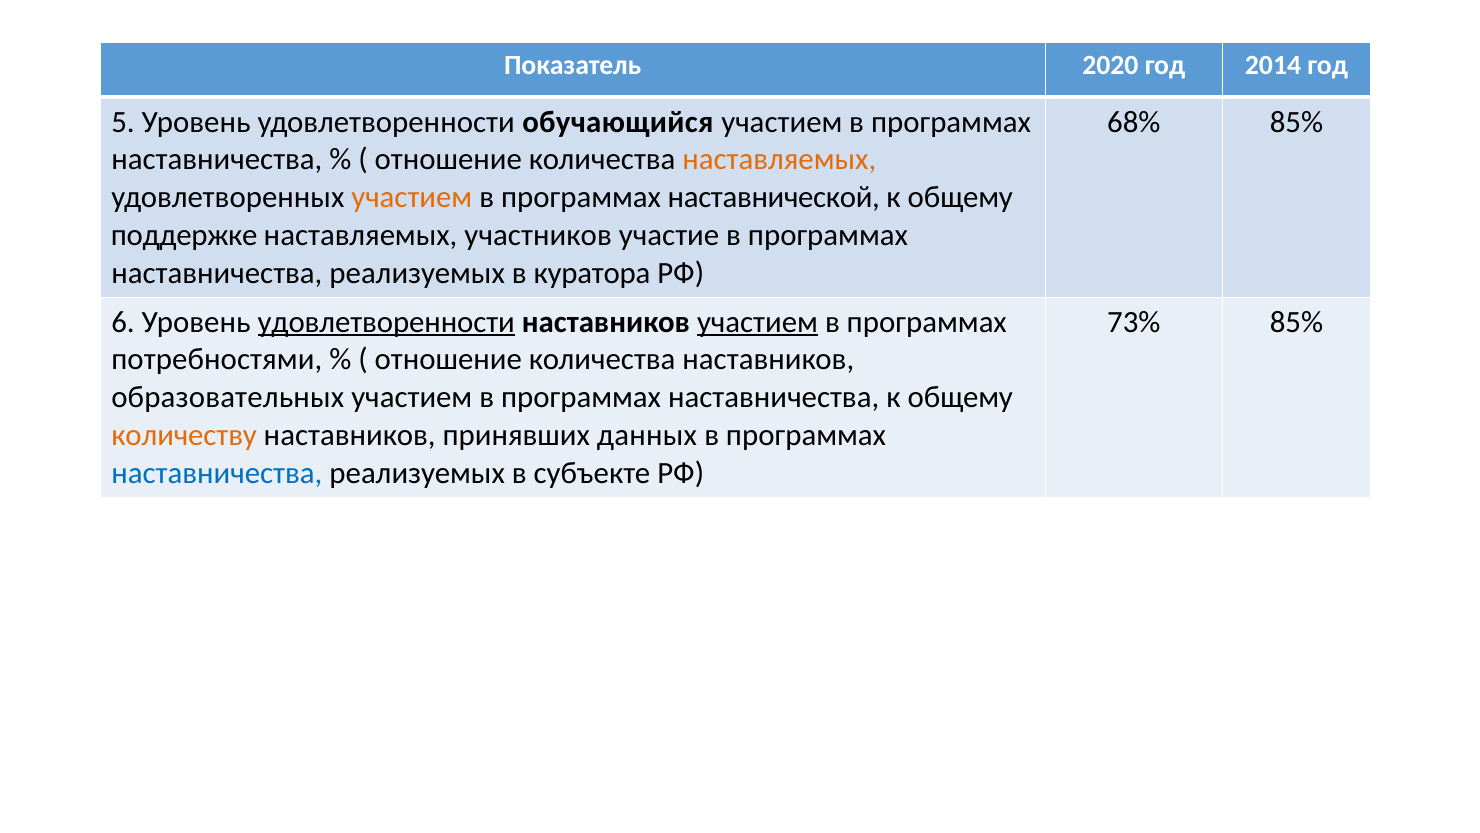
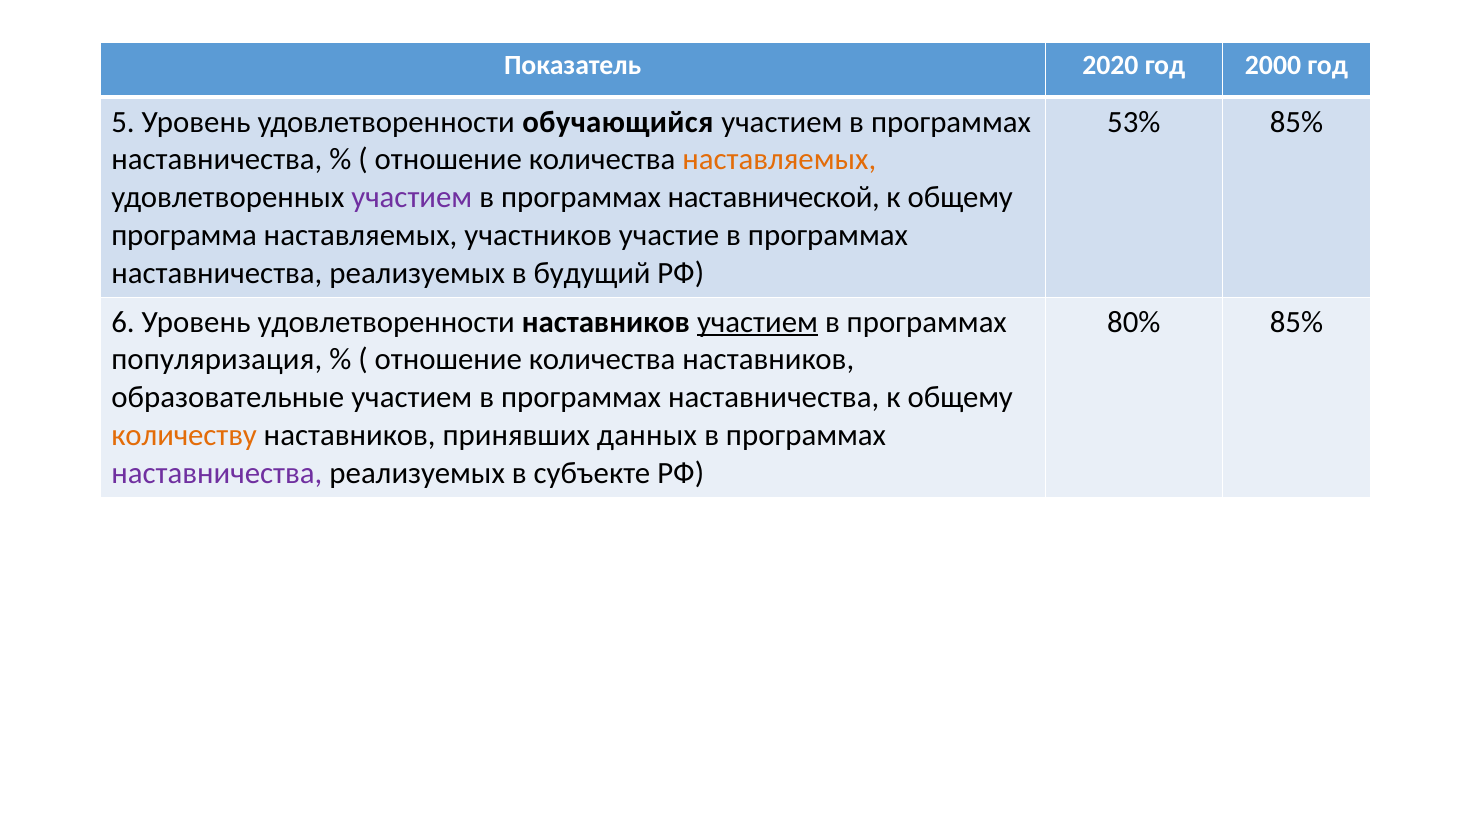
2014: 2014 -> 2000
68%: 68% -> 53%
участием at (412, 197) colour: orange -> purple
поддержке: поддержке -> программа
куратора: куратора -> будущий
удовлетворенности at (386, 322) underline: present -> none
73%: 73% -> 80%
потребностями: потребностями -> популяризация
образовательных: образовательных -> образовательные
наставничества at (217, 473) colour: blue -> purple
